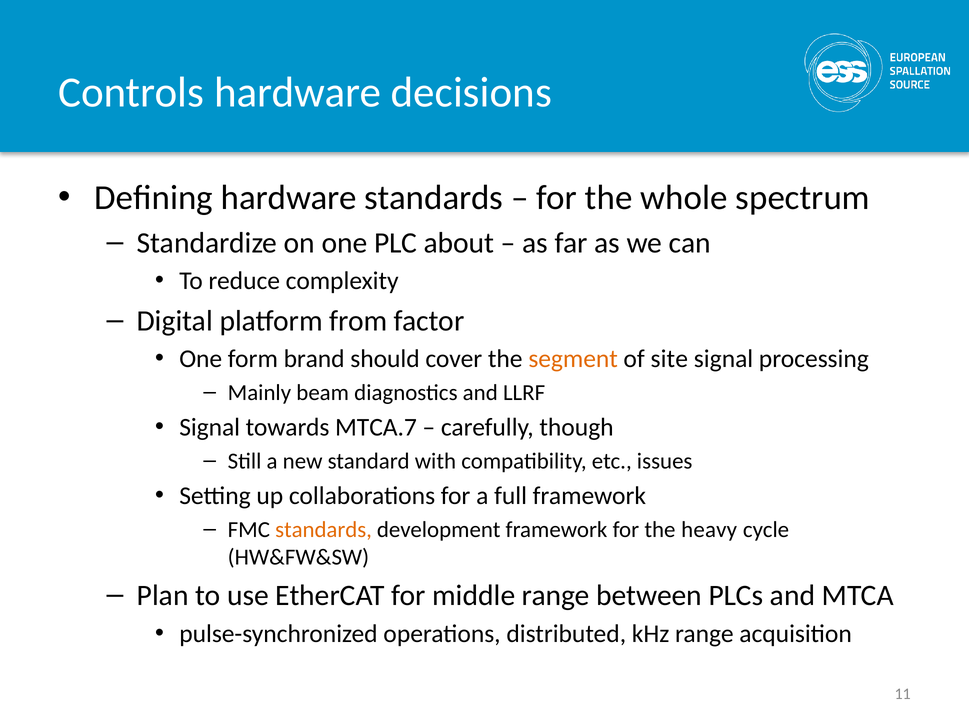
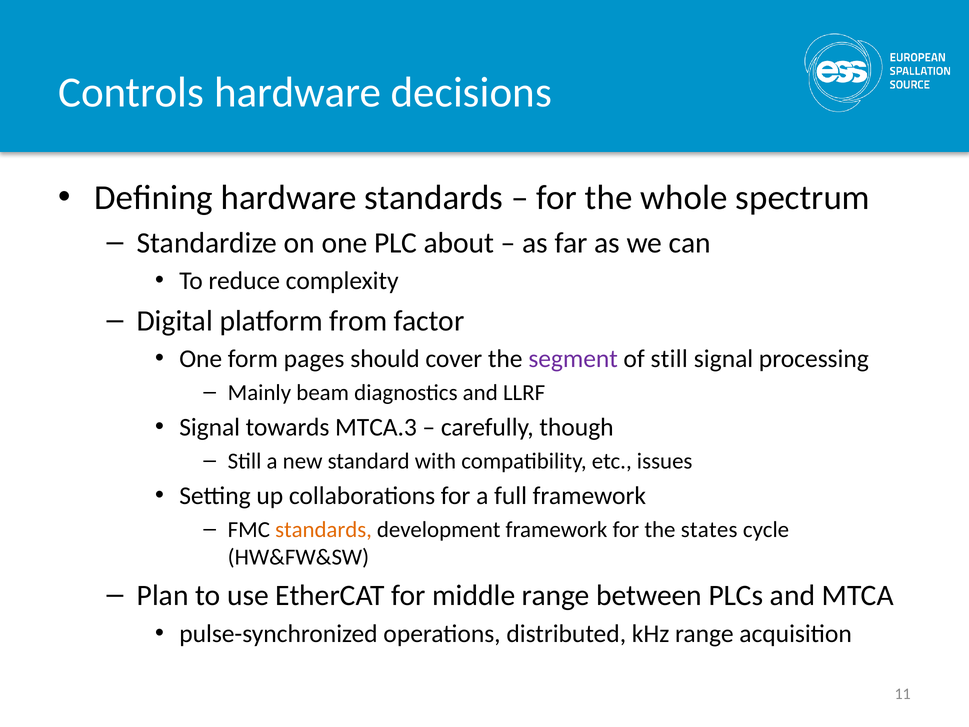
brand: brand -> pages
segment colour: orange -> purple
of site: site -> still
MTCA.7: MTCA.7 -> MTCA.3
heavy: heavy -> states
